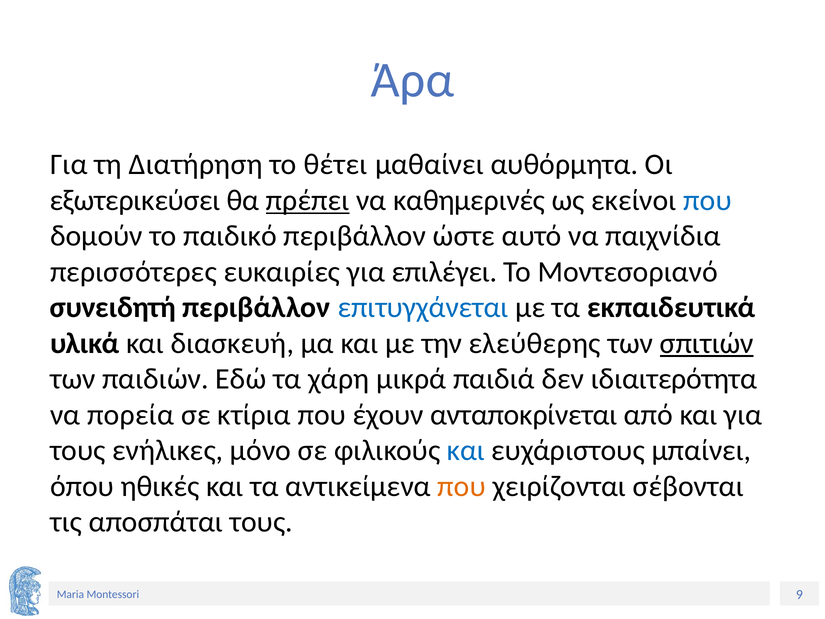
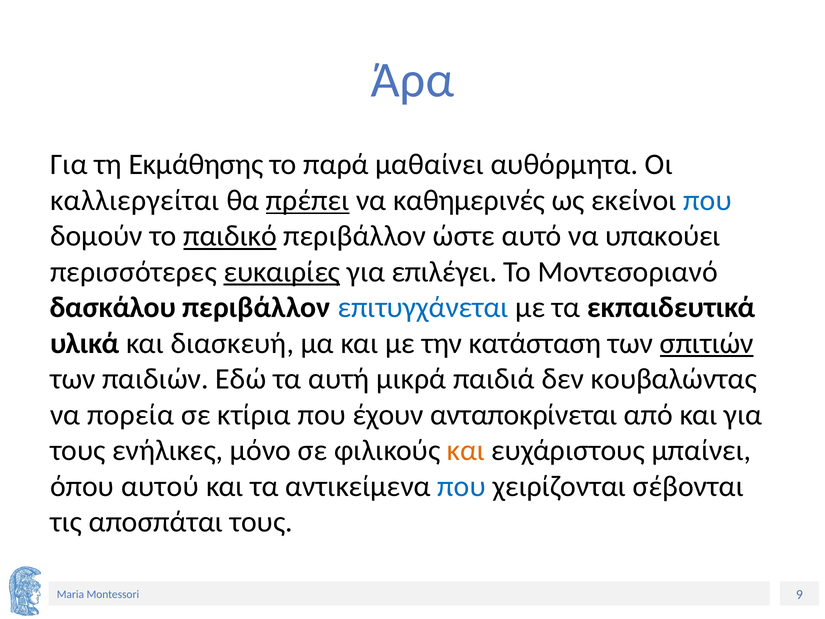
Διατήρηση: Διατήρηση -> Εκμάθησης
θέτει: θέτει -> παρά
εξωτερικεύσει: εξωτερικεύσει -> καλλιεργείται
παιδικό underline: none -> present
παιχνίδια: παιχνίδια -> υπακούει
ευκαιρίες underline: none -> present
συνειδητή: συνειδητή -> δασκάλου
ελεύθερης: ελεύθερης -> κατάσταση
χάρη: χάρη -> αυτή
ιδιαιτερότητα: ιδιαιτερότητα -> κουβαλώντας
και at (466, 450) colour: blue -> orange
ηθικές: ηθικές -> αυτού
που at (462, 486) colour: orange -> blue
